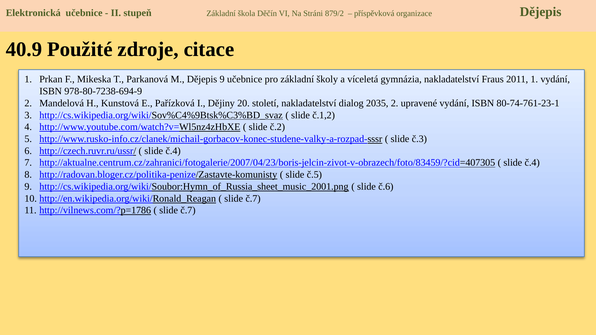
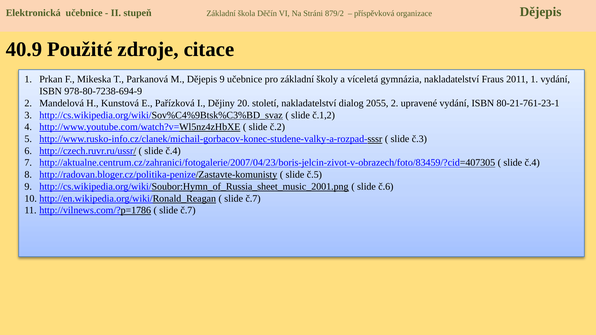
2035: 2035 -> 2055
80-74-761-23-1: 80-74-761-23-1 -> 80-21-761-23-1
